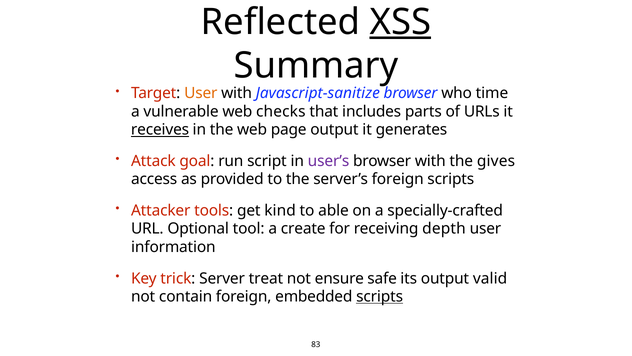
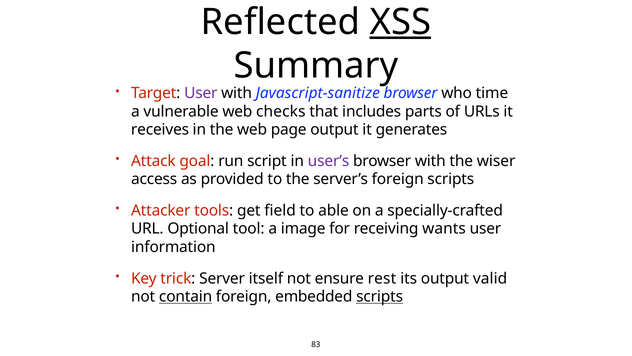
User at (201, 93) colour: orange -> purple
receives underline: present -> none
gives: gives -> wiser
kind: kind -> field
create: create -> image
depth: depth -> wants
treat: treat -> itself
safe: safe -> rest
contain underline: none -> present
